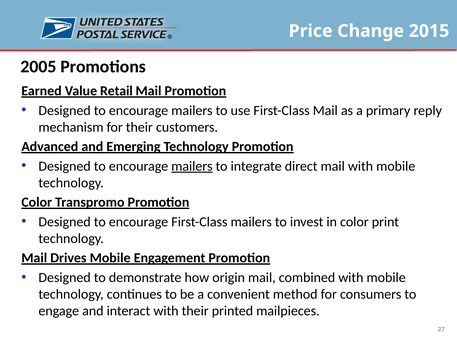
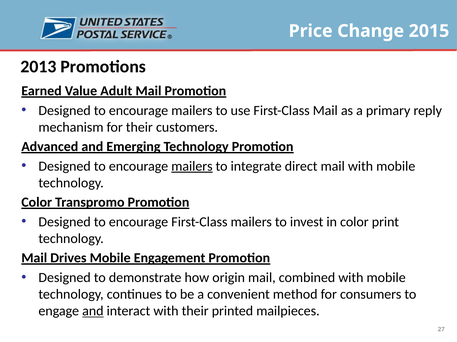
2005: 2005 -> 2013
Retail: Retail -> Adult
and at (93, 312) underline: none -> present
